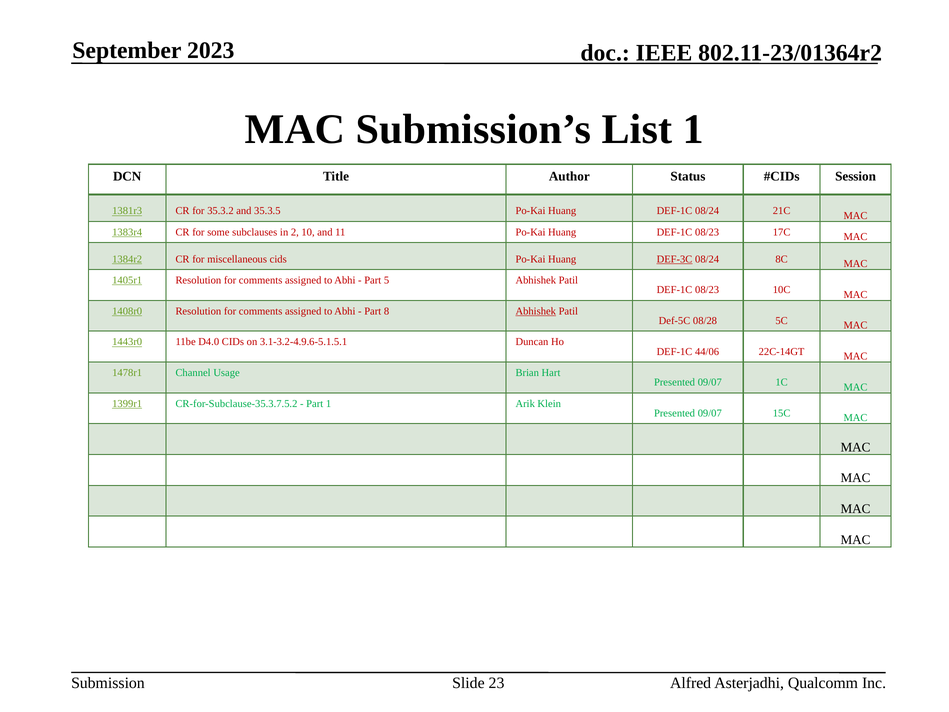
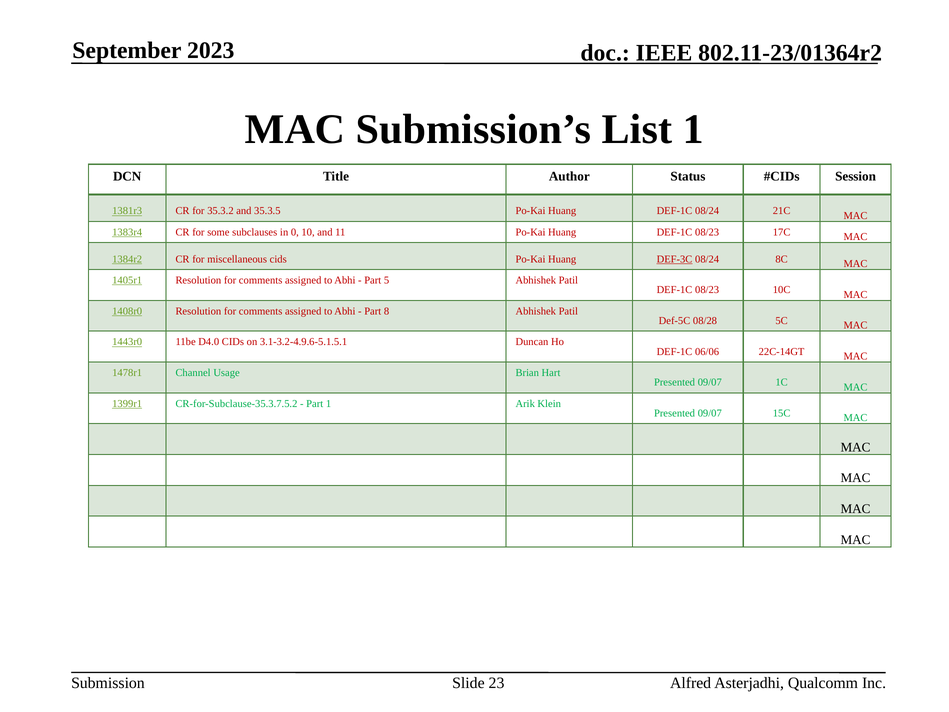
2: 2 -> 0
Abhishek at (536, 311) underline: present -> none
44/06: 44/06 -> 06/06
